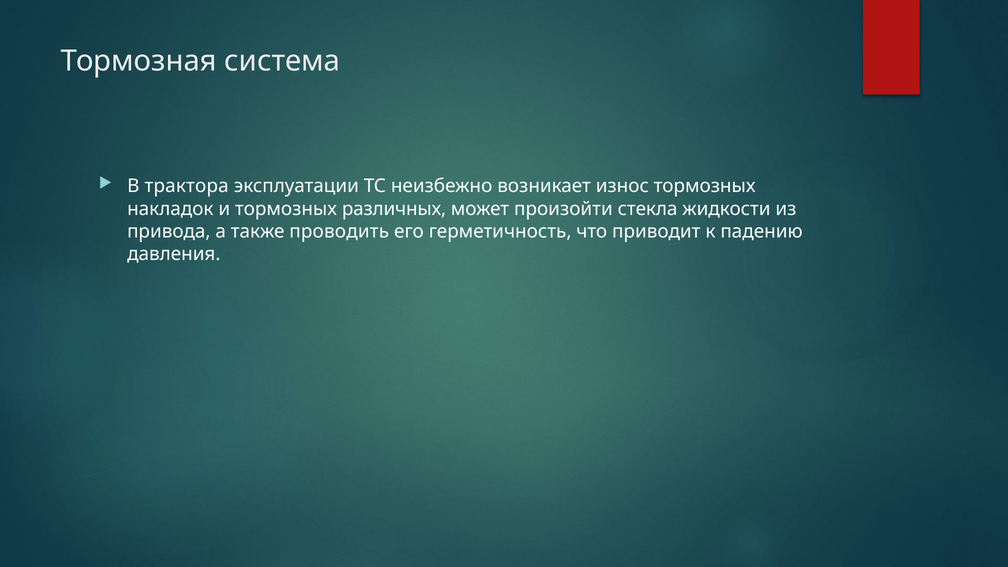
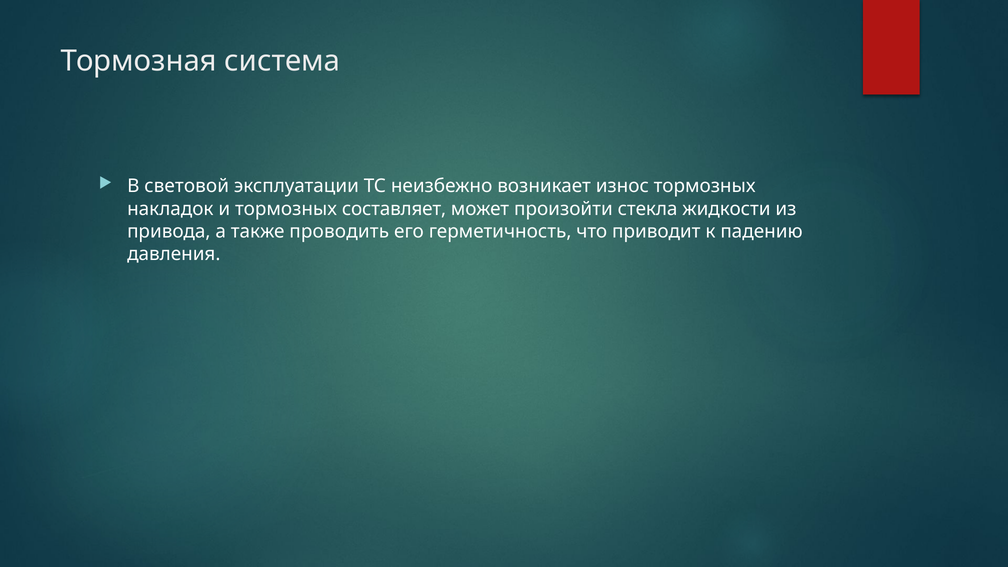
трактора: трактора -> световой
различных: различных -> составляет
